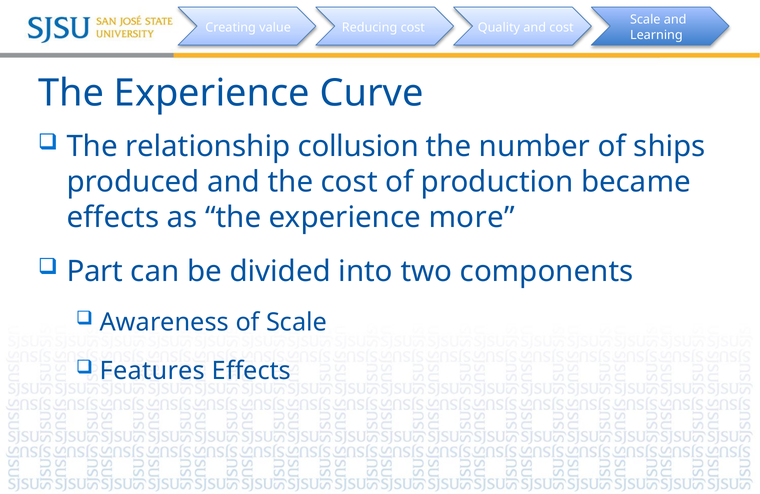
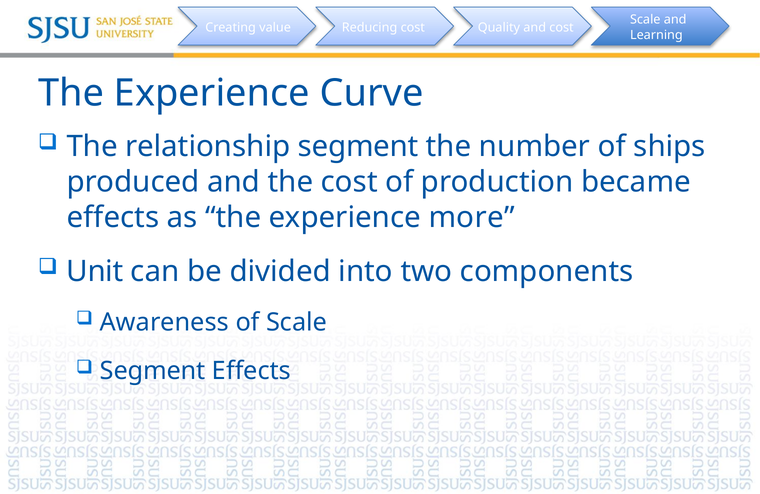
relationship collusion: collusion -> segment
Part: Part -> Unit
Features at (152, 371): Features -> Segment
